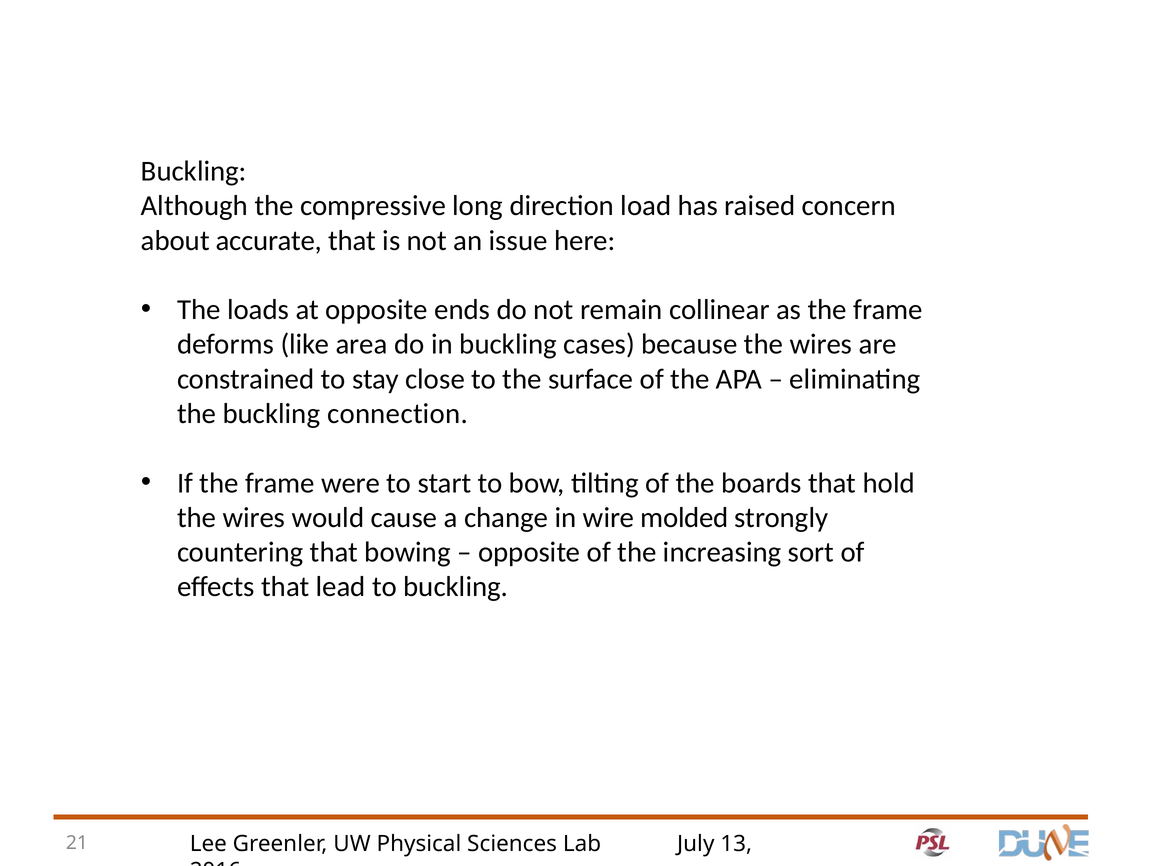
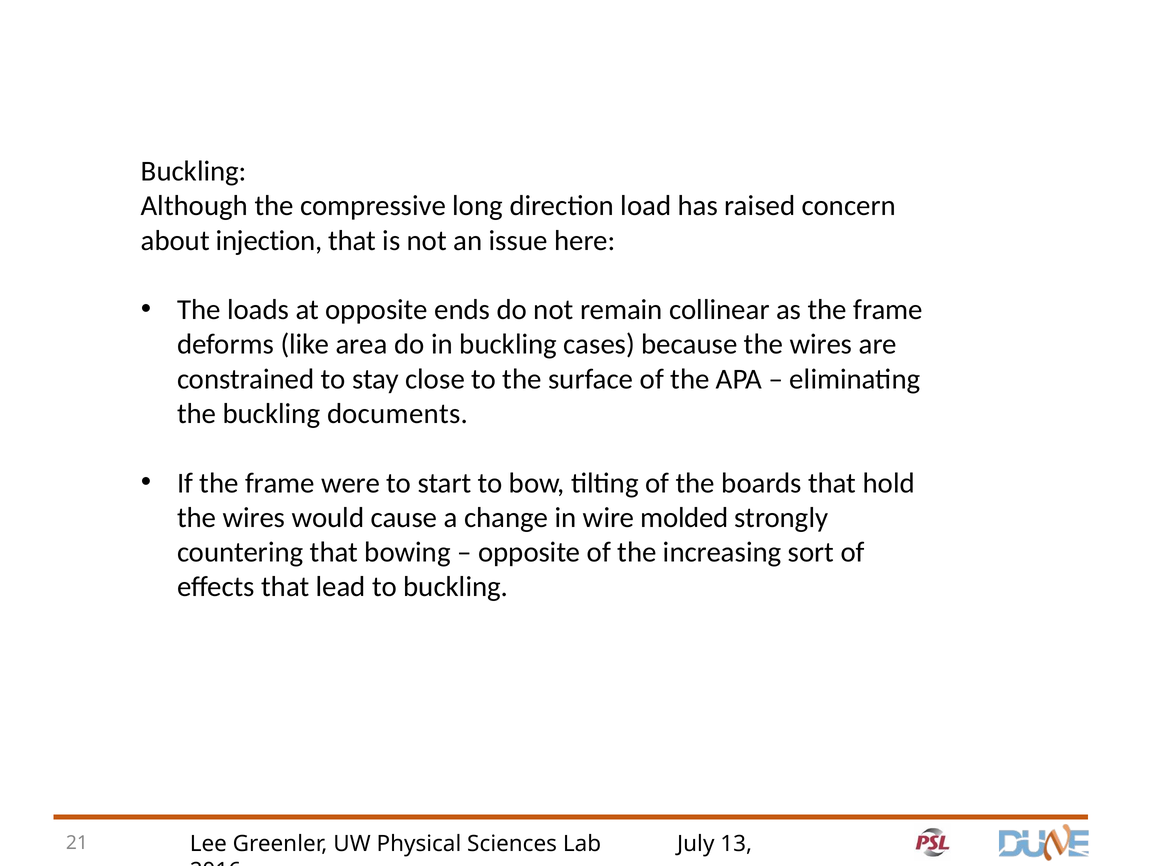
accurate: accurate -> injection
connection: connection -> documents
